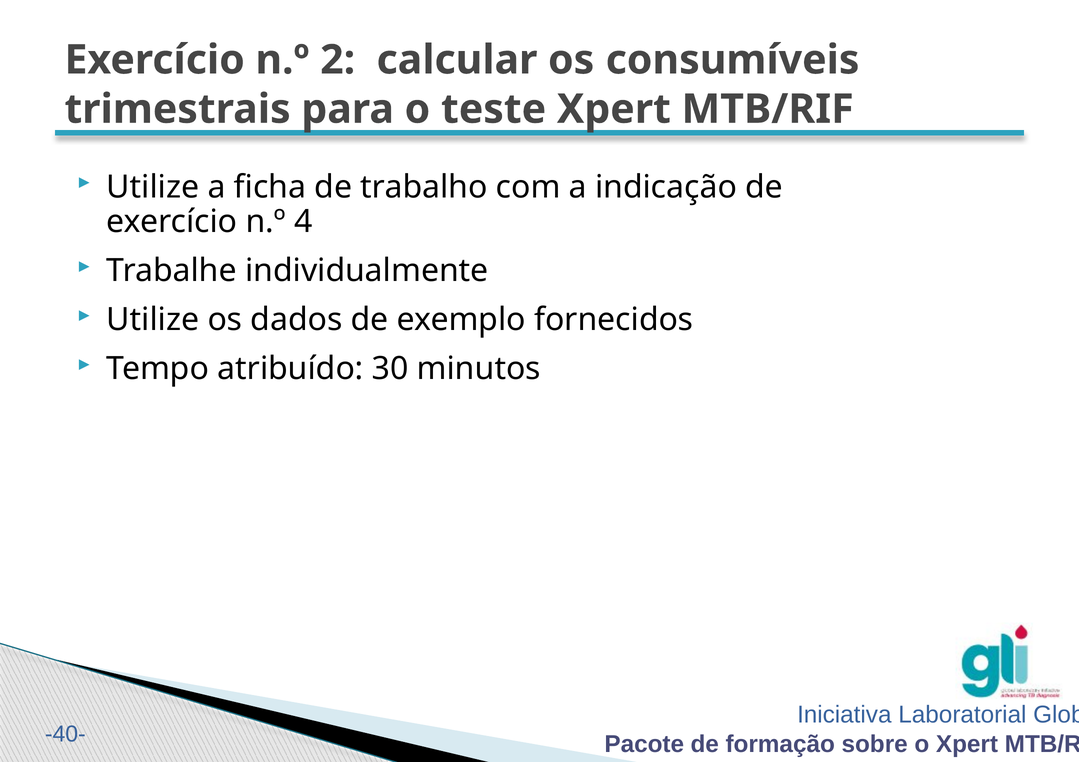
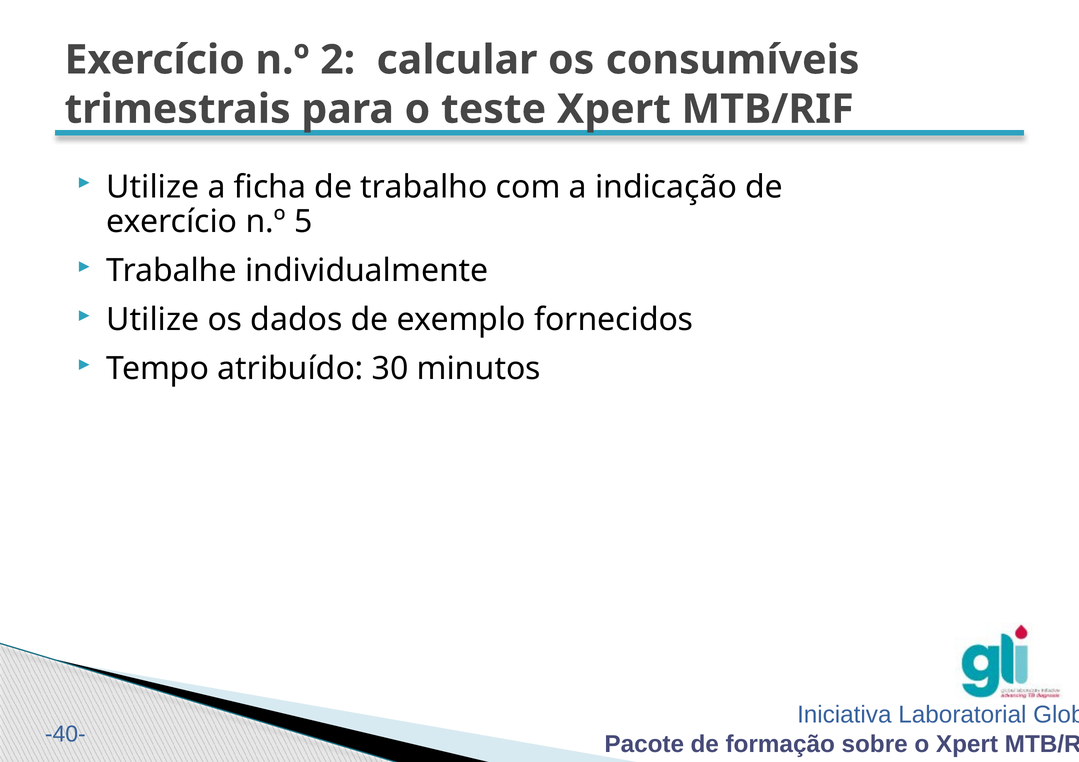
4: 4 -> 5
